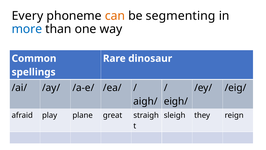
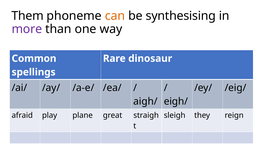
Every: Every -> Them
segmenting: segmenting -> synthesising
more colour: blue -> purple
